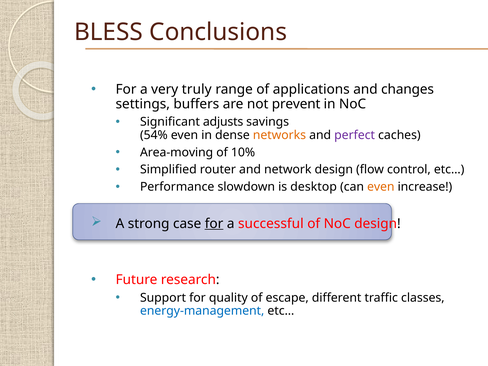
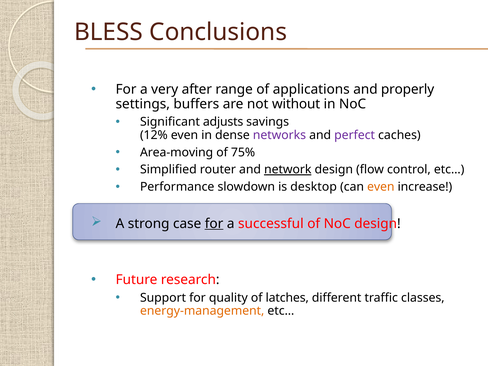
truly: truly -> after
changes: changes -> properly
prevent: prevent -> without
54%: 54% -> 12%
networks colour: orange -> purple
10%: 10% -> 75%
network underline: none -> present
escape: escape -> latches
energy-management colour: blue -> orange
